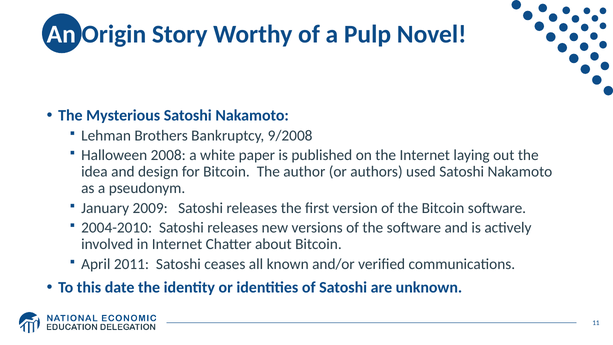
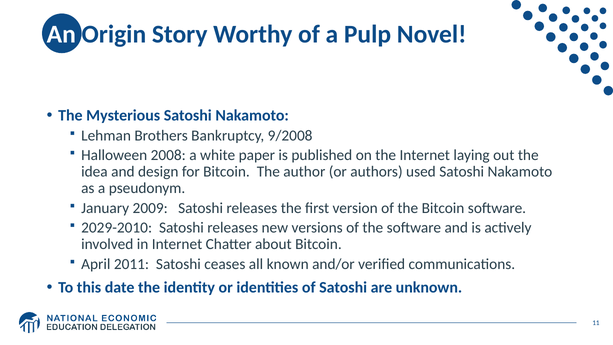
2004-2010: 2004-2010 -> 2029-2010
